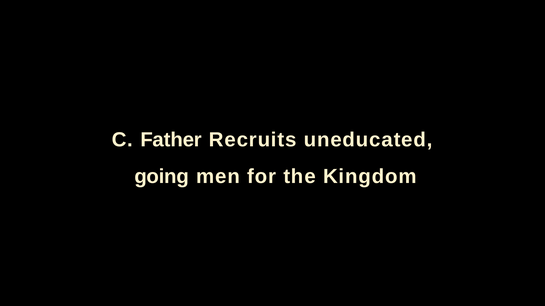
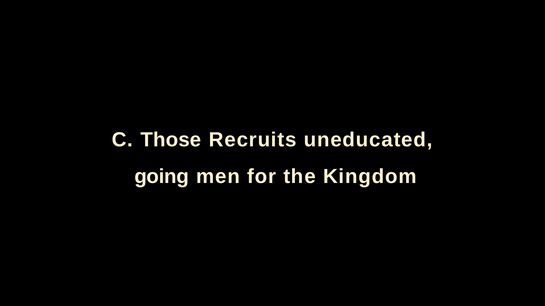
Father: Father -> Those
